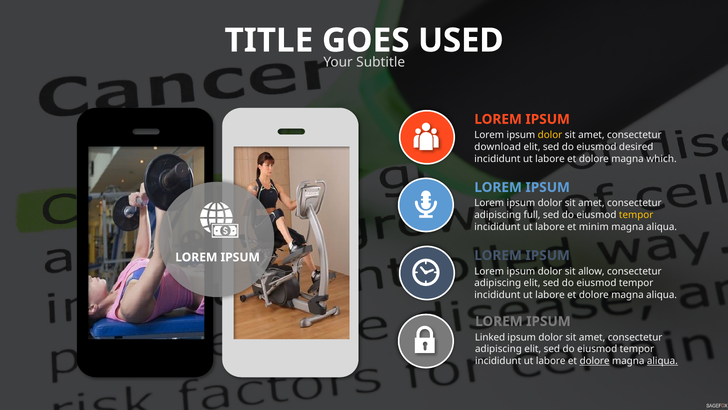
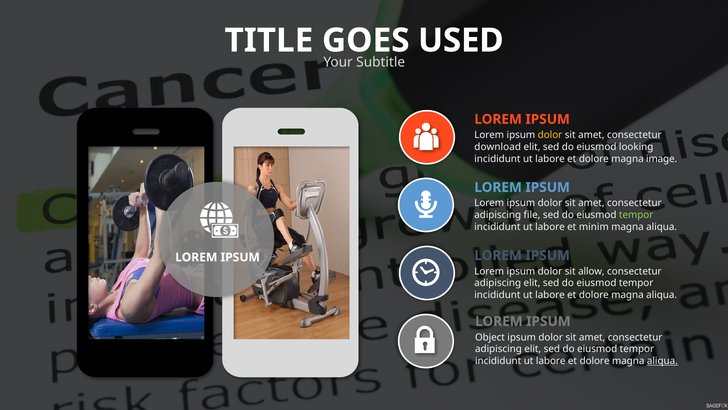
desired: desired -> looking
which: which -> image
full: full -> file
tempor at (636, 215) colour: yellow -> light green
Linked: Linked -> Object
dolore at (595, 361) underline: present -> none
